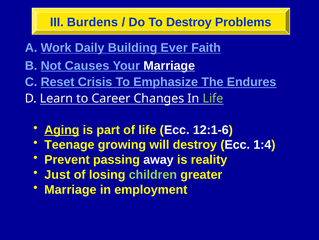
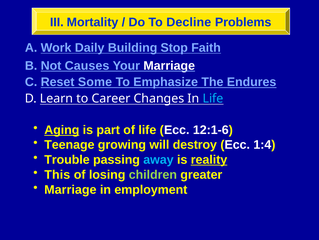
Burdens: Burdens -> Mortality
To Destroy: Destroy -> Decline
Ever: Ever -> Stop
Crisis: Crisis -> Some
Life at (213, 98) colour: light green -> light blue
Prevent: Prevent -> Trouble
away colour: white -> light blue
reality underline: none -> present
Just: Just -> This
